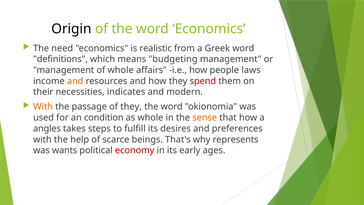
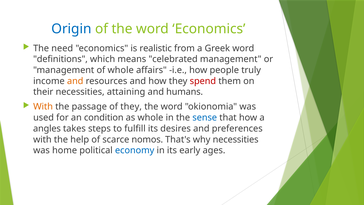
Origin colour: black -> blue
budgeting: budgeting -> celebrated
laws: laws -> truly
indicates: indicates -> attaining
modern: modern -> humans
sense colour: orange -> blue
beings: beings -> nomos
why represents: represents -> necessities
wants: wants -> home
economy colour: red -> blue
